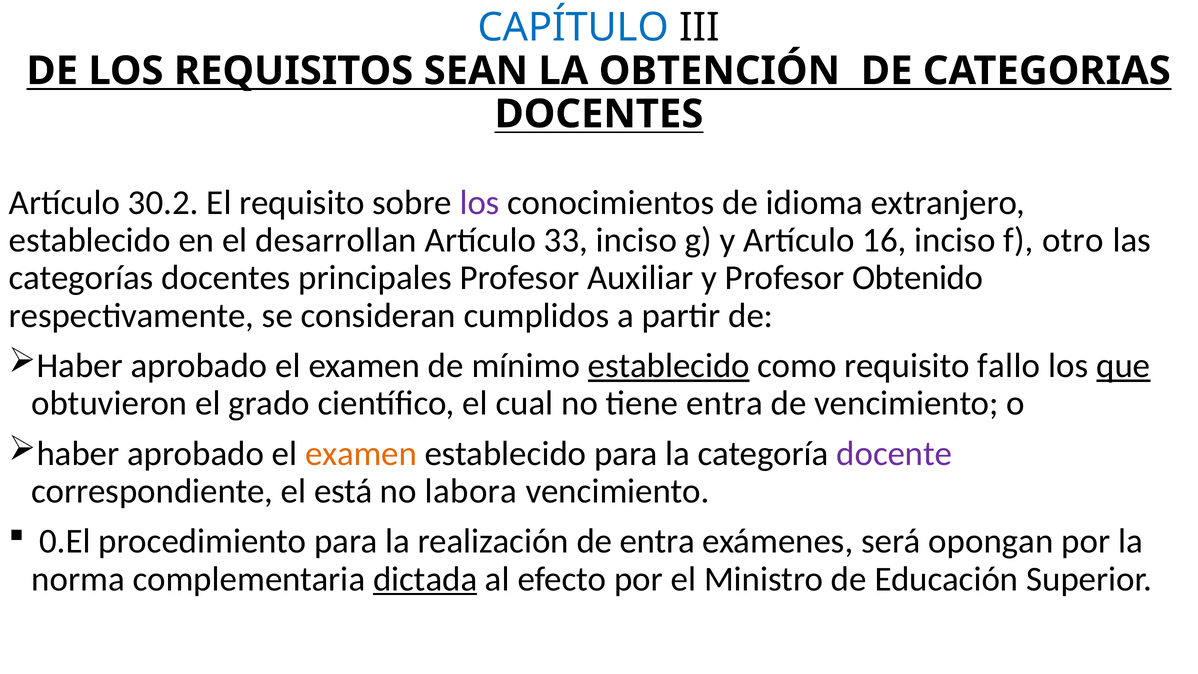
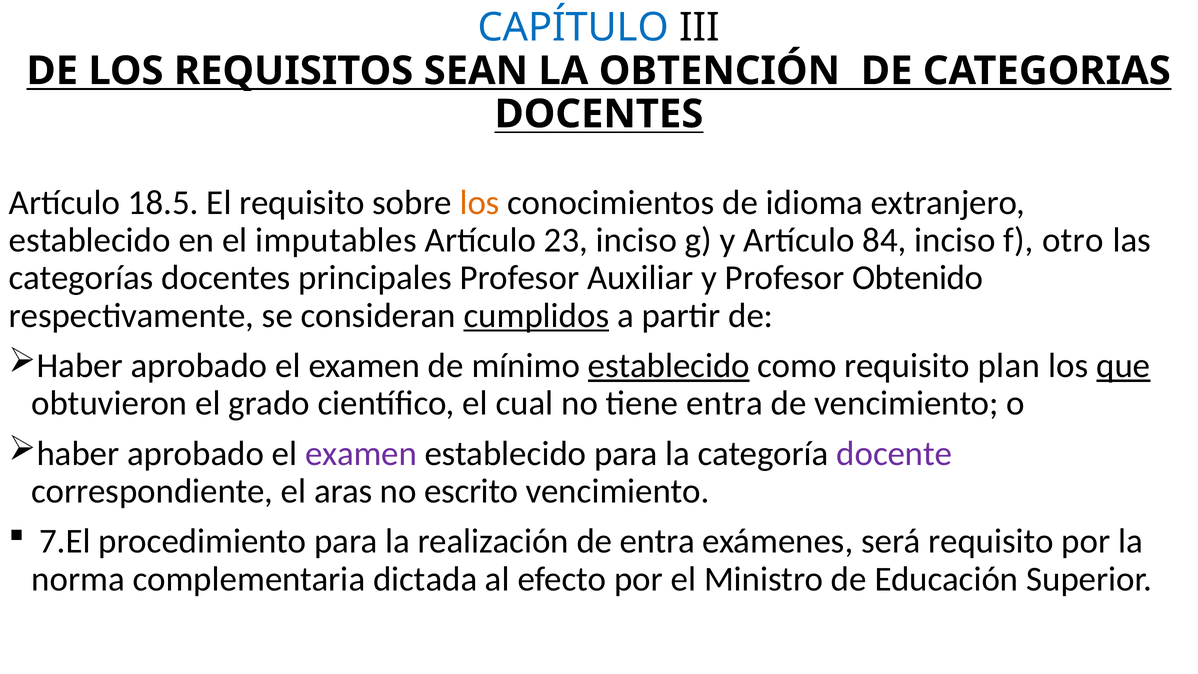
30.2: 30.2 -> 18.5
los at (480, 202) colour: purple -> orange
desarrollan: desarrollan -> imputables
33: 33 -> 23
16: 16 -> 84
cumplidos underline: none -> present
fallo: fallo -> plan
examen at (361, 453) colour: orange -> purple
está: está -> aras
labora: labora -> escrito
0.El: 0.El -> 7.El
será opongan: opongan -> requisito
dictada underline: present -> none
